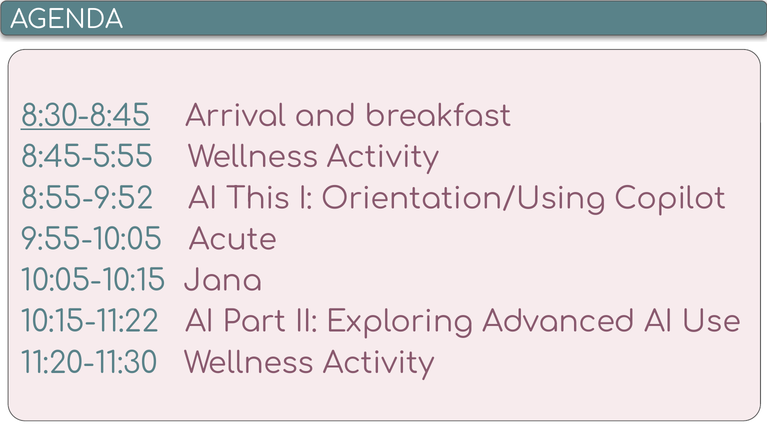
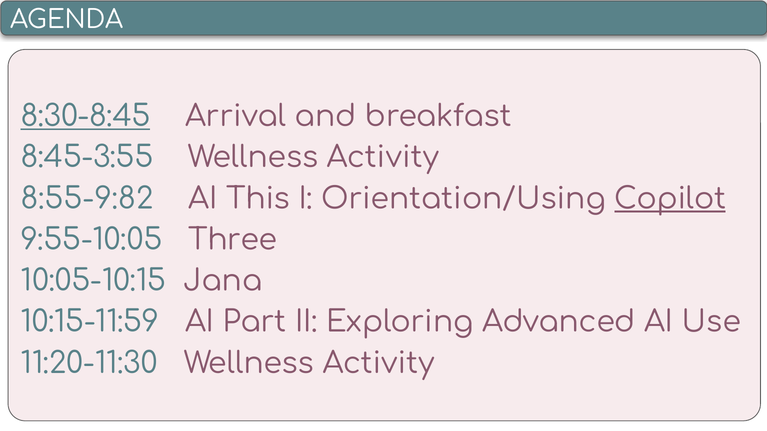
8:45-5:55: 8:45-5:55 -> 8:45-3:55
8:55-9:52: 8:55-9:52 -> 8:55-9:82
Copilot underline: none -> present
Acute: Acute -> Three
10:15-11:22: 10:15-11:22 -> 10:15-11:59
